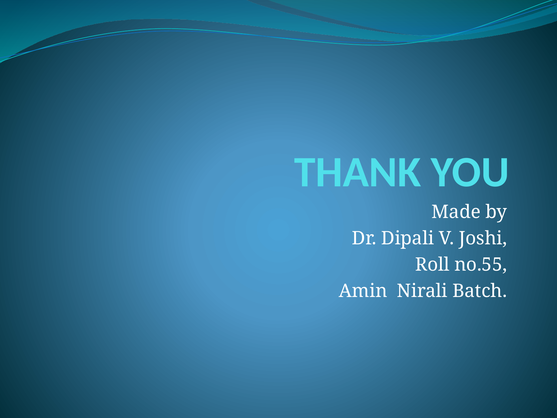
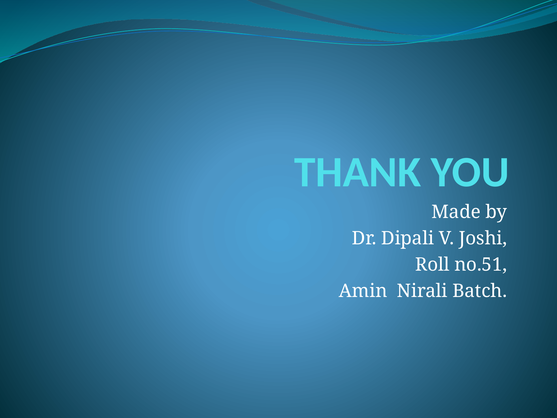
no.55: no.55 -> no.51
